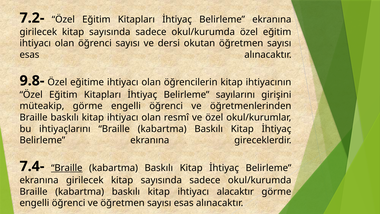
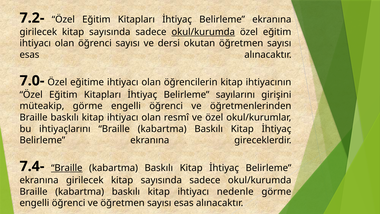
okul/kurumda at (203, 32) underline: none -> present
9.8-: 9.8- -> 7.0-
alacaktır: alacaktır -> nedenle
